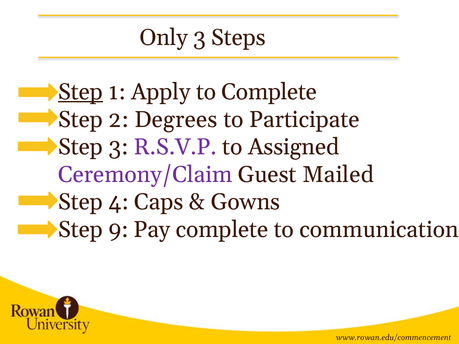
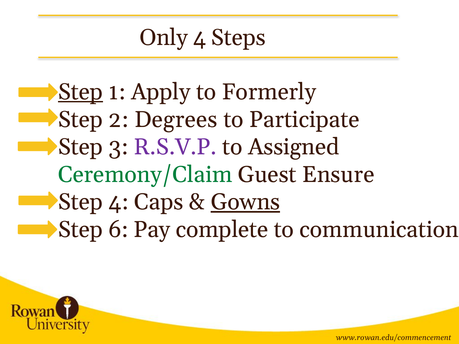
Only 3: 3 -> 4
to Complete: Complete -> Formerly
Ceremony/Claim colour: purple -> green
Mailed: Mailed -> Ensure
Gowns underline: none -> present
9: 9 -> 6
